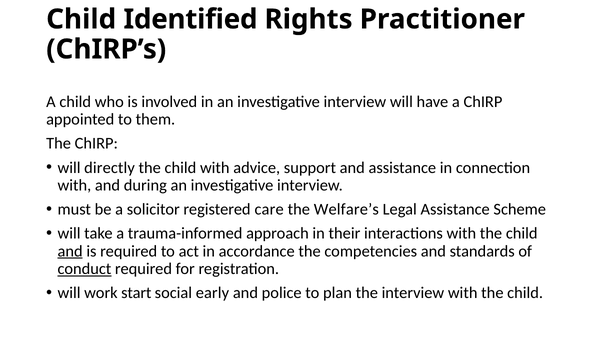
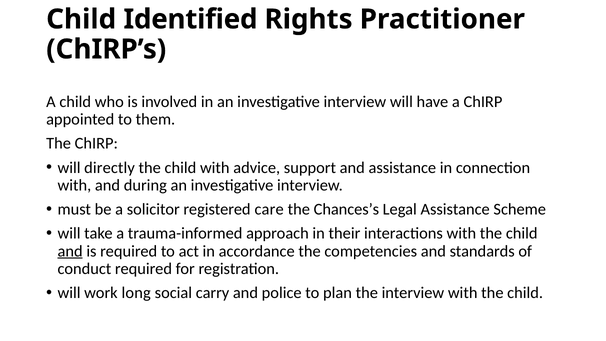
Welfare’s: Welfare’s -> Chances’s
conduct underline: present -> none
start: start -> long
early: early -> carry
